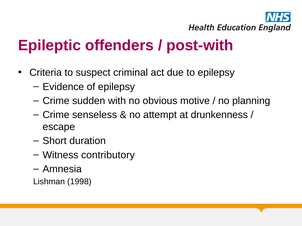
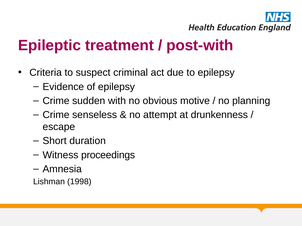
offenders: offenders -> treatment
contributory: contributory -> proceedings
